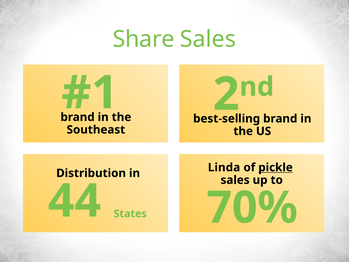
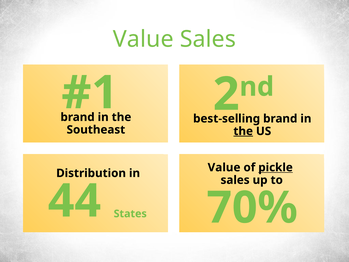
Share at (144, 39): Share -> Value
the at (243, 131) underline: none -> present
Linda at (224, 167): Linda -> Value
